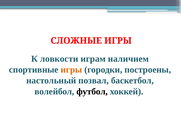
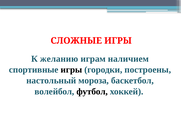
ловкости: ловкости -> желанию
игры at (71, 70) colour: orange -> black
позвал: позвал -> мороза
